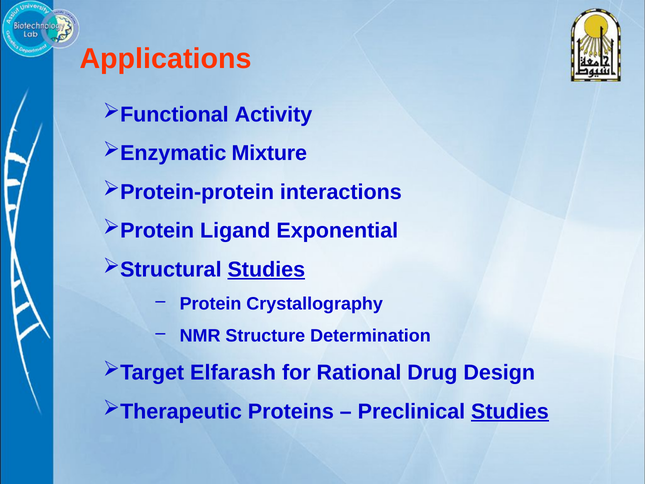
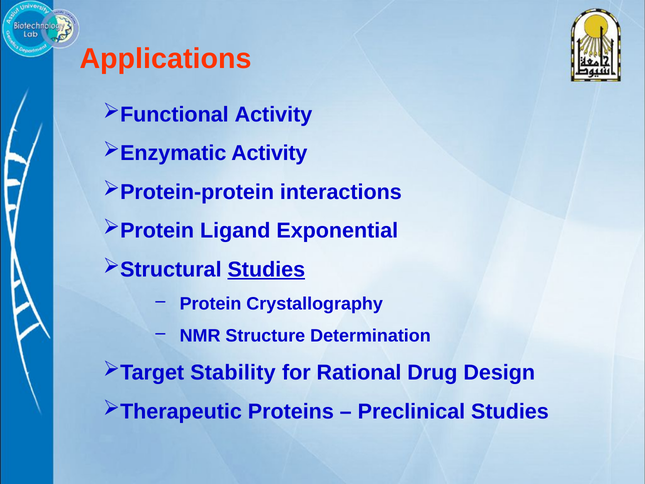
Mixture at (269, 153): Mixture -> Activity
Elfarash: Elfarash -> Stability
Studies at (510, 411) underline: present -> none
